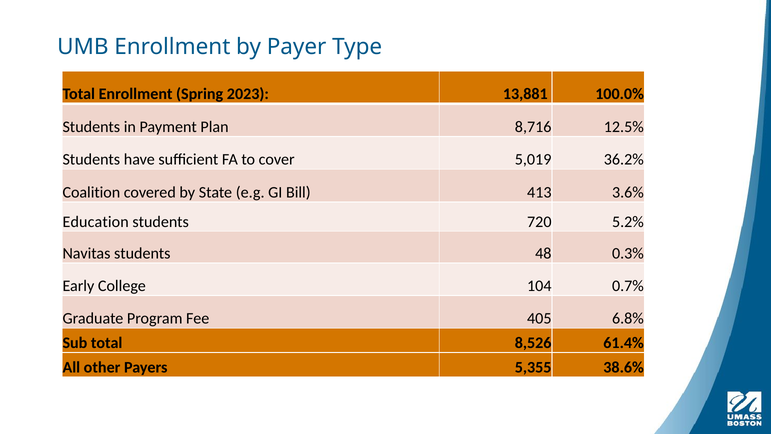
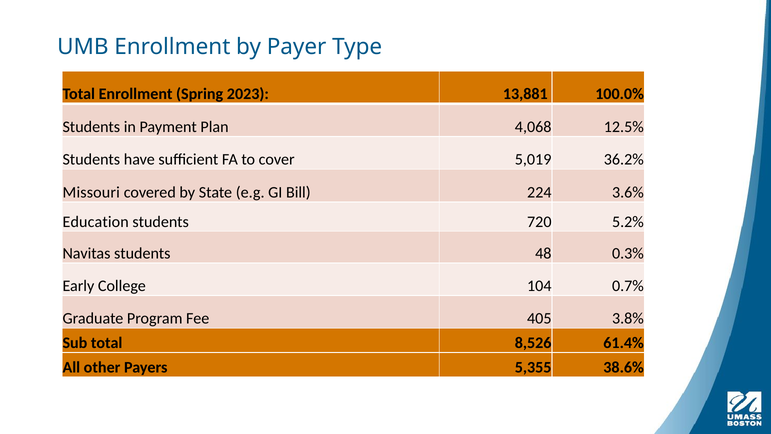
8,716: 8,716 -> 4,068
Coalition: Coalition -> Missouri
413: 413 -> 224
6.8%: 6.8% -> 3.8%
